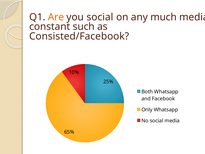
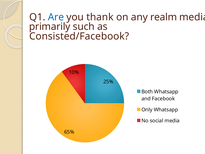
Are colour: orange -> blue
you social: social -> thank
much: much -> realm
constant: constant -> primarily
